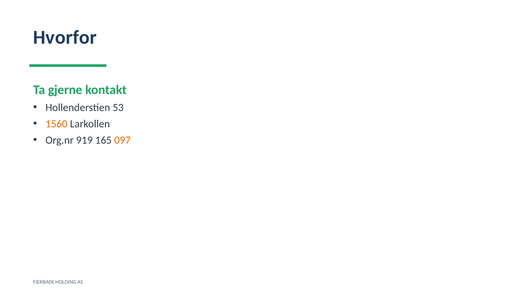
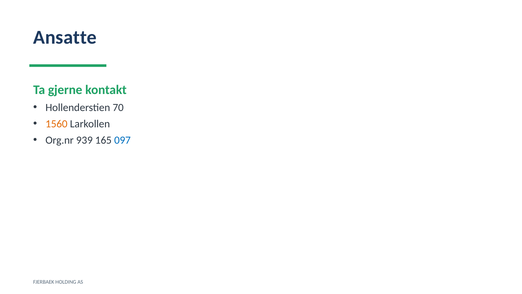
Hvorfor: Hvorfor -> Ansatte
53: 53 -> 70
919: 919 -> 939
097 colour: orange -> blue
